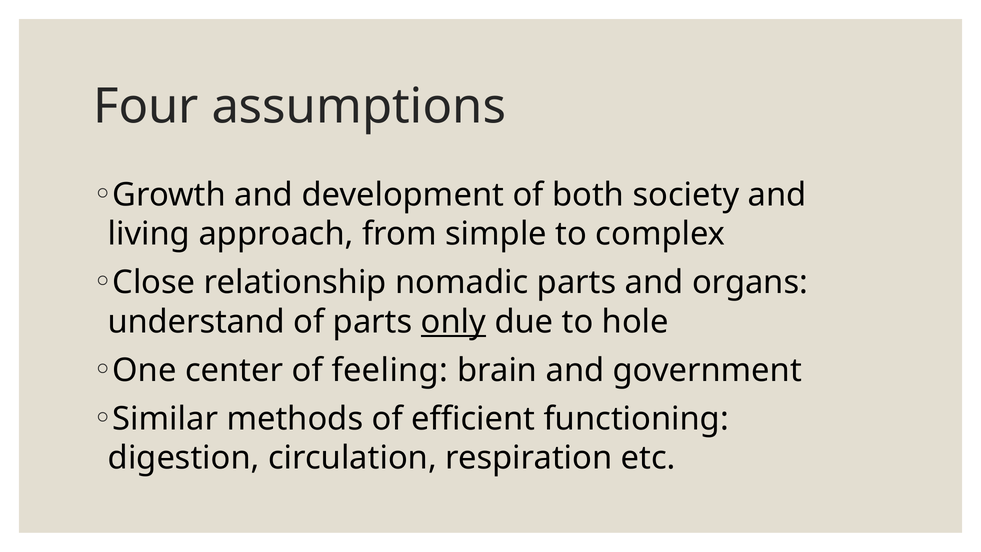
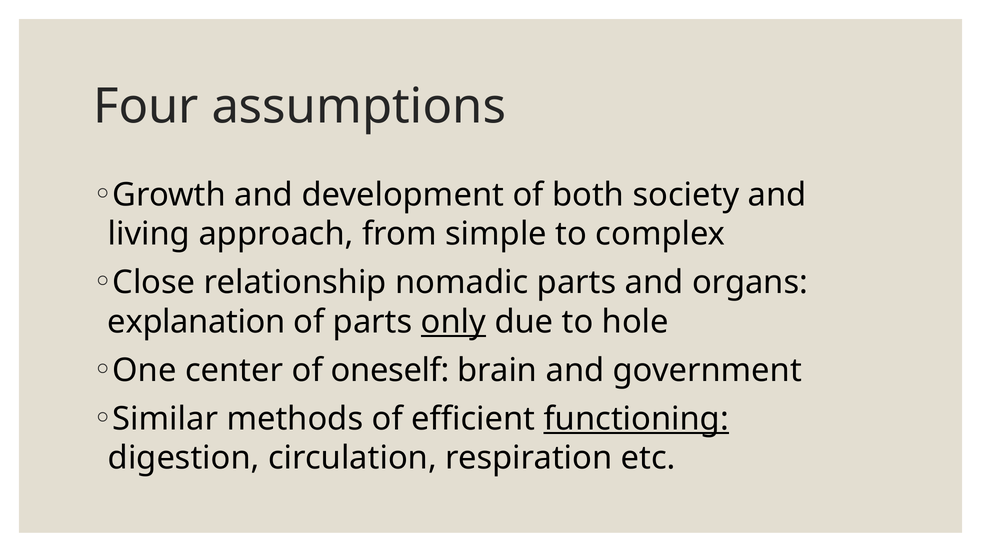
understand: understand -> explanation
feeling: feeling -> oneself
functioning underline: none -> present
